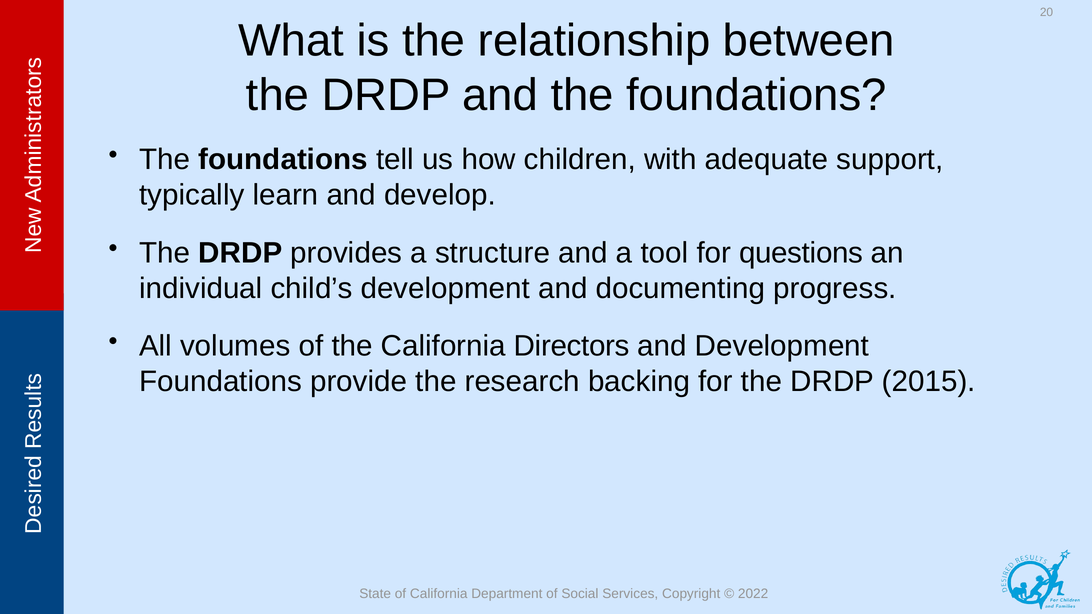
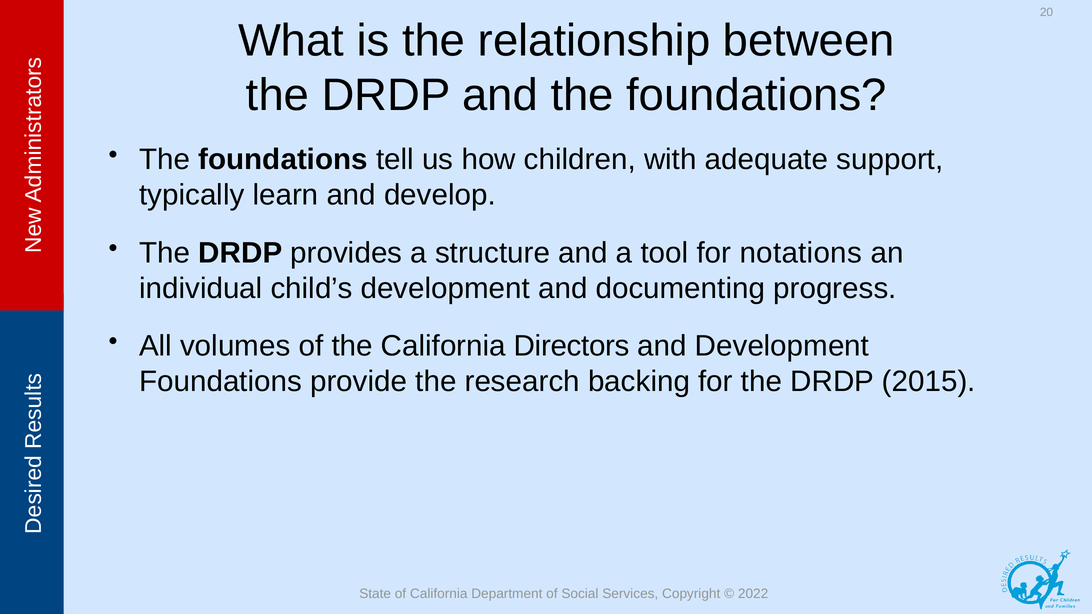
questions: questions -> notations
